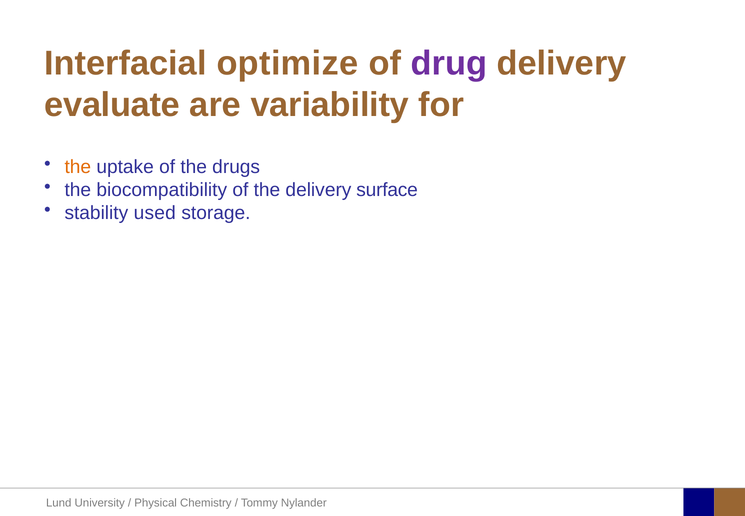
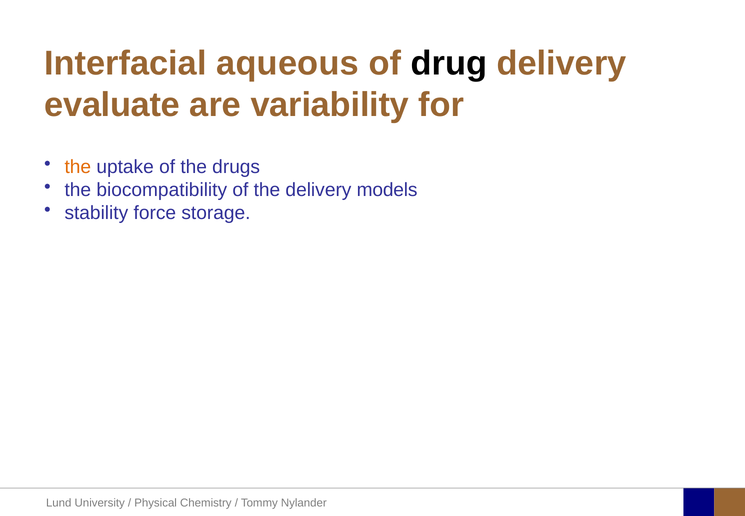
optimize: optimize -> aqueous
drug colour: purple -> black
surface: surface -> models
used: used -> force
